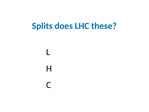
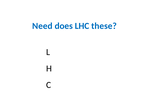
Splits: Splits -> Need
